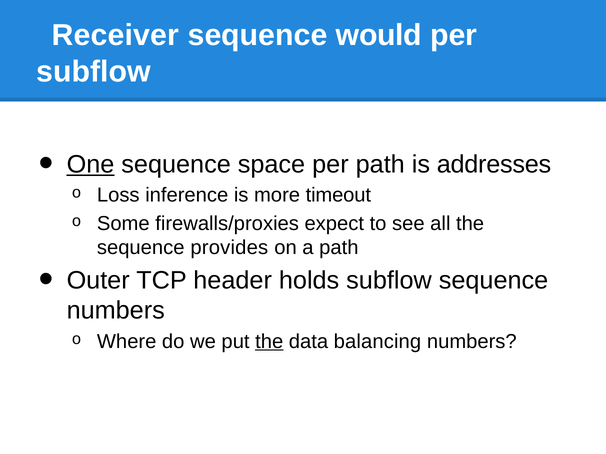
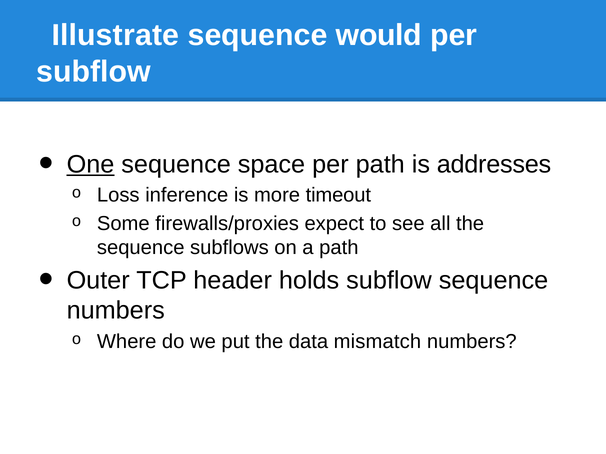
Receiver: Receiver -> Illustrate
provides: provides -> subﬂows
the at (269, 342) underline: present -> none
balancing: balancing -> mismatch
